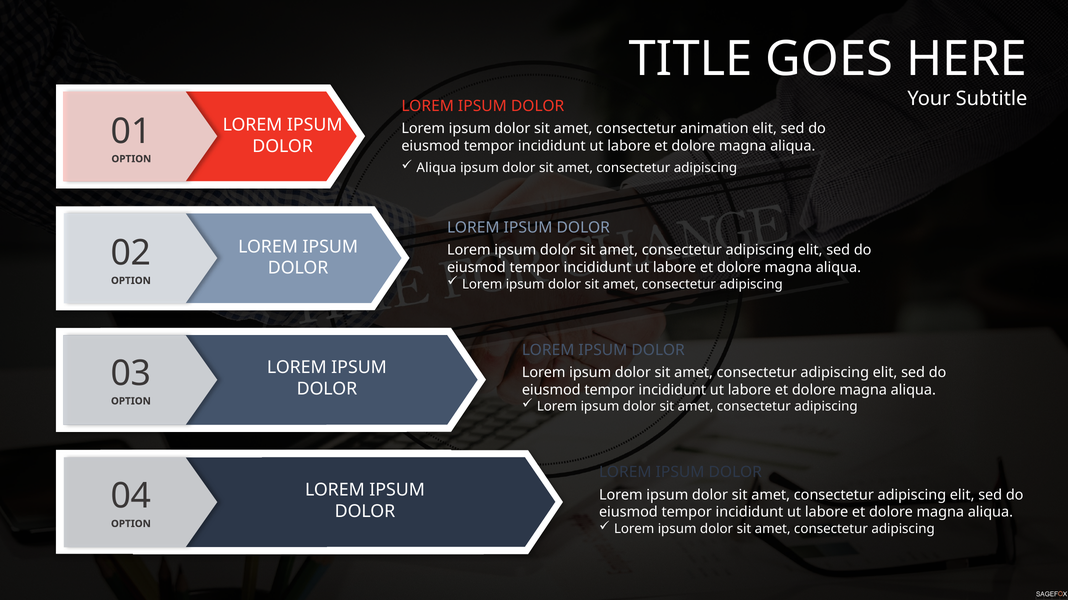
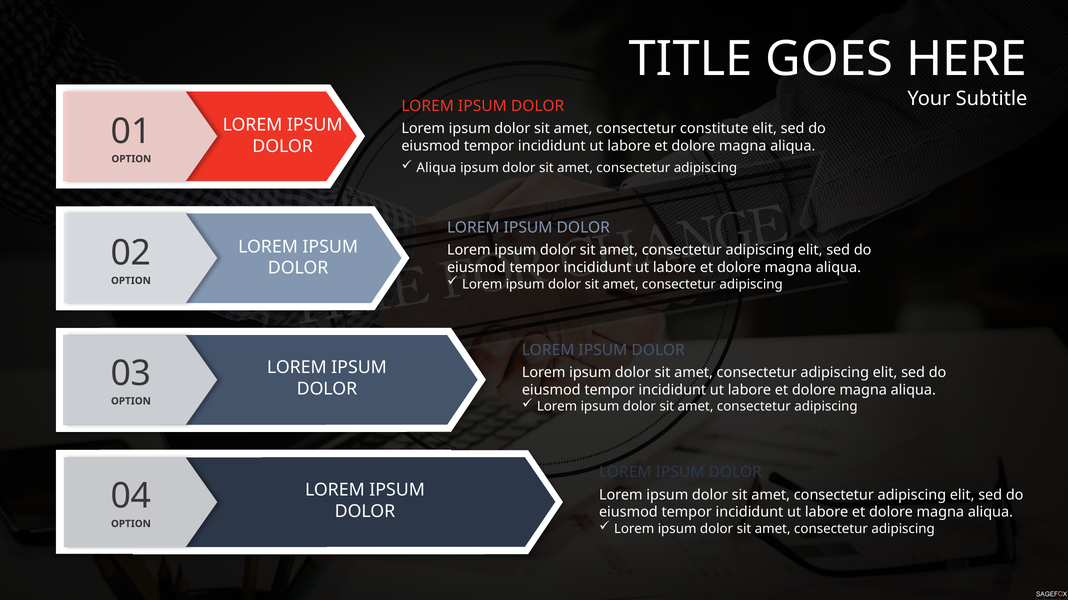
animation: animation -> constitute
